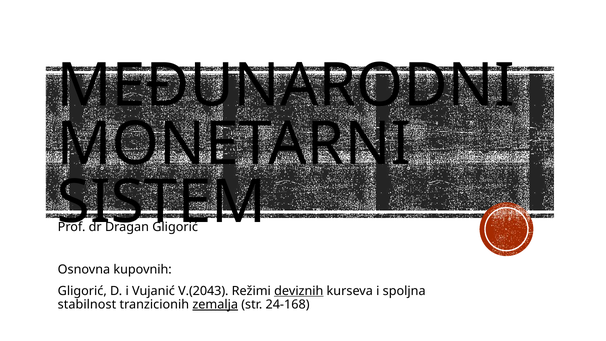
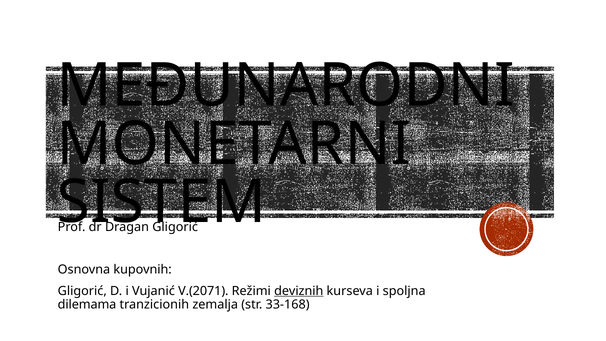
V.(2043: V.(2043 -> V.(2071
stabilnost: stabilnost -> dilemama
zemalja underline: present -> none
24-168: 24-168 -> 33-168
